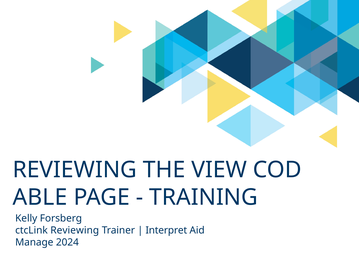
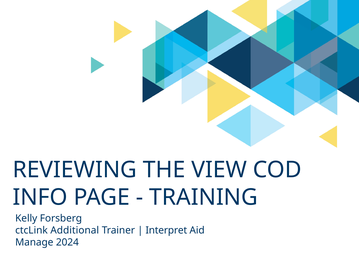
ABLE: ABLE -> INFO
ctcLink Reviewing: Reviewing -> Additional
